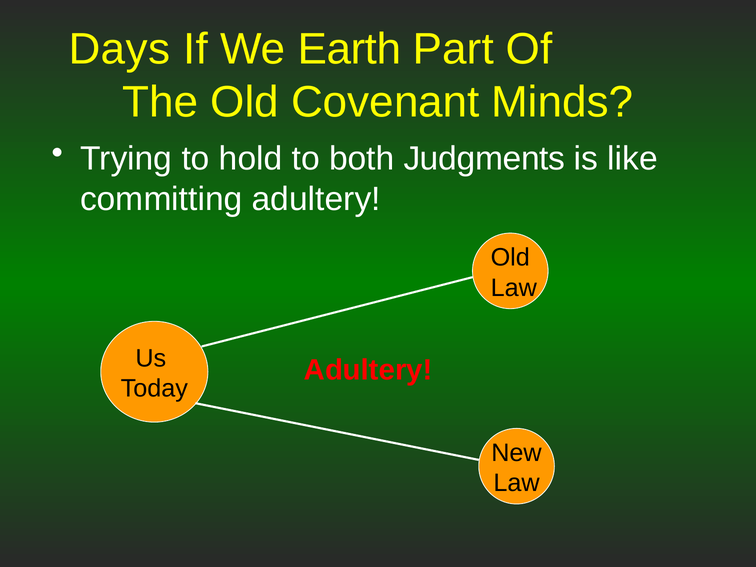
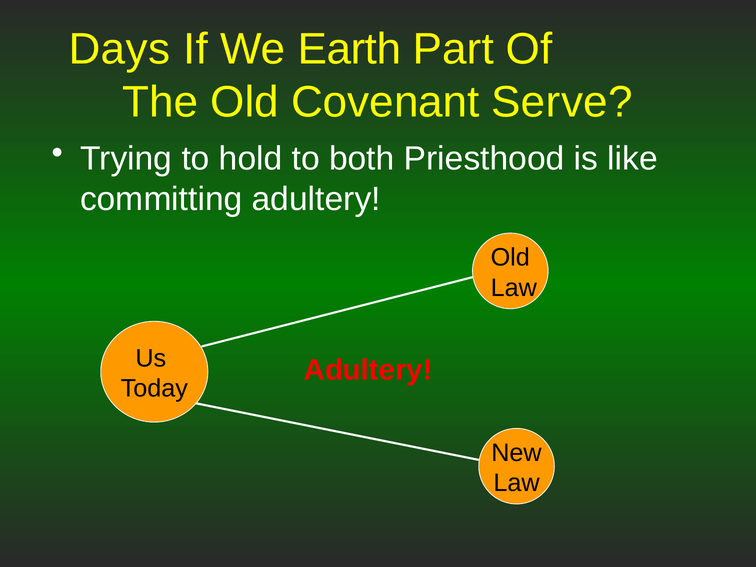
Minds: Minds -> Serve
Judgments: Judgments -> Priesthood
